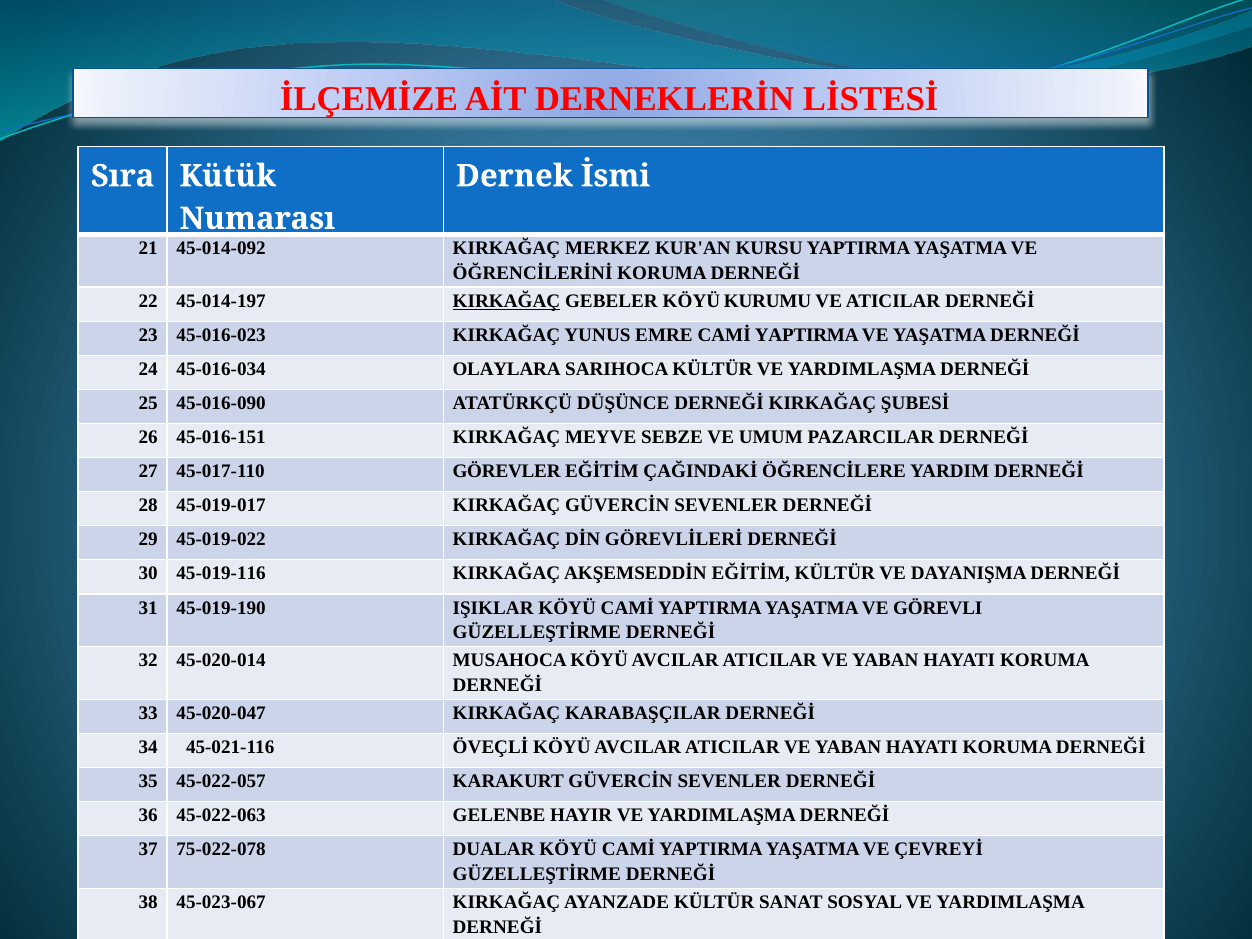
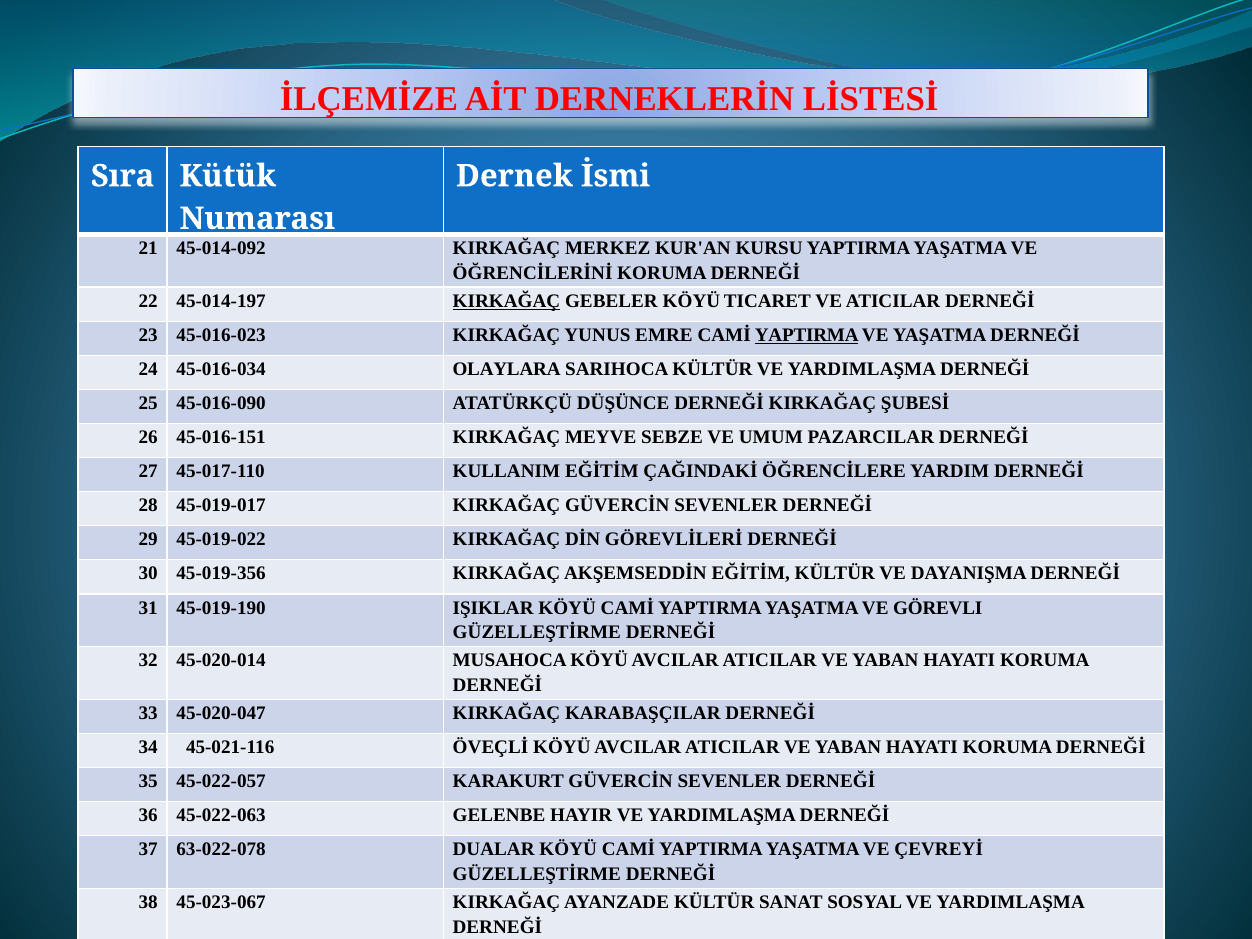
KURUMU: KURUMU -> TICARET
YAPTIRMA at (807, 335) underline: none -> present
GÖREVLER: GÖREVLER -> KULLANIM
45-019-116: 45-019-116 -> 45-019-356
75-022-078: 75-022-078 -> 63-022-078
